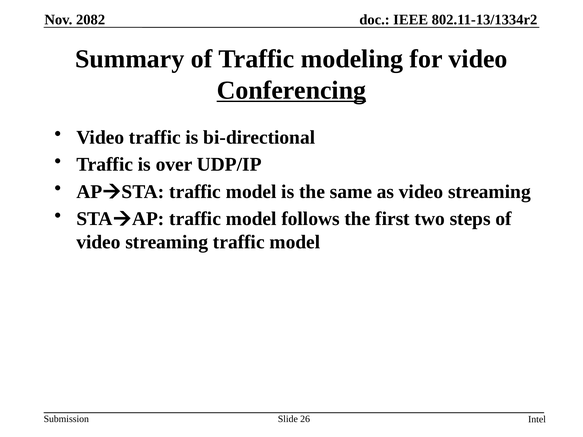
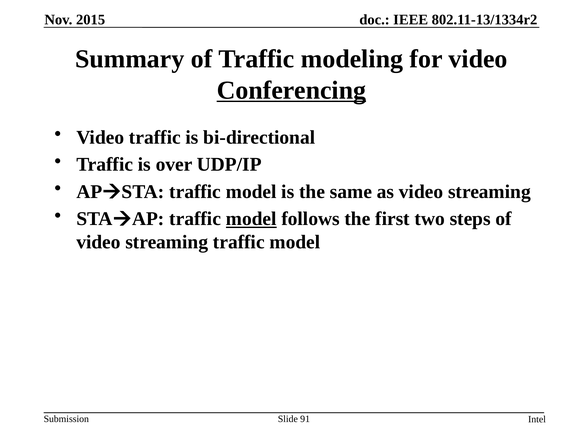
2082: 2082 -> 2015
model at (251, 219) underline: none -> present
26: 26 -> 91
